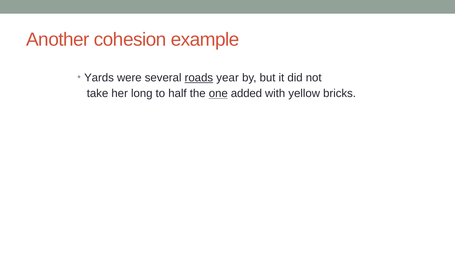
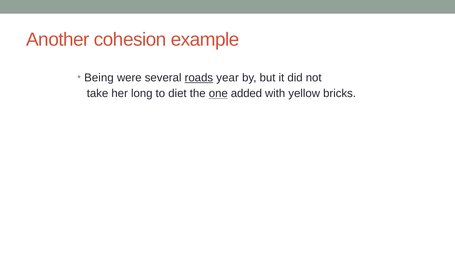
Yards: Yards -> Being
half: half -> diet
